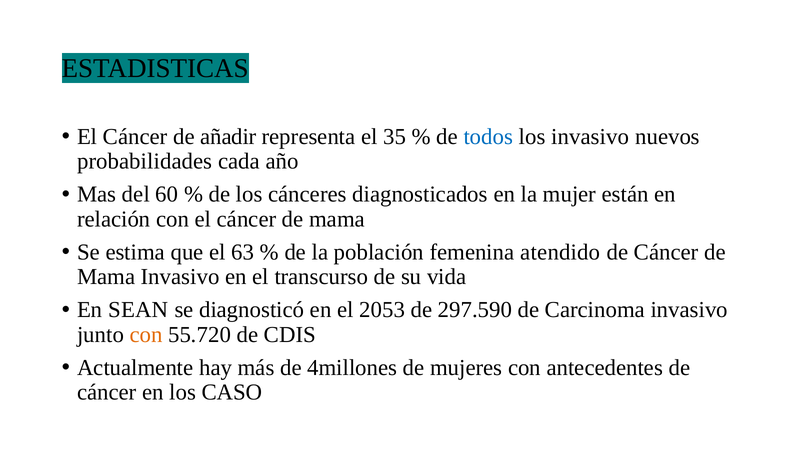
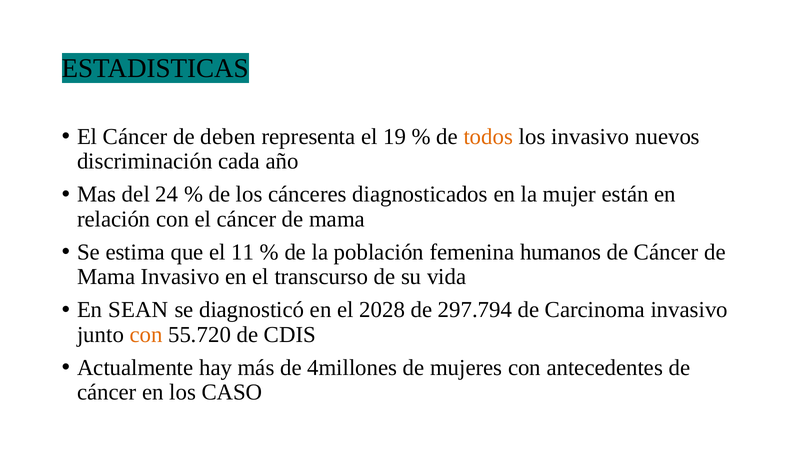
añadir: añadir -> deben
35: 35 -> 19
todos colour: blue -> orange
probabilidades: probabilidades -> discriminación
60: 60 -> 24
63: 63 -> 11
atendido: atendido -> humanos
2053: 2053 -> 2028
297.590: 297.590 -> 297.794
